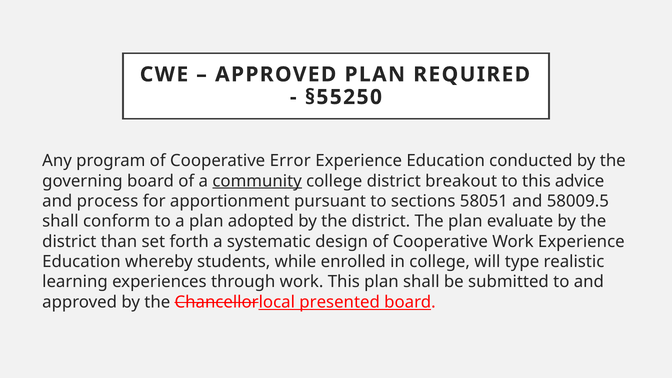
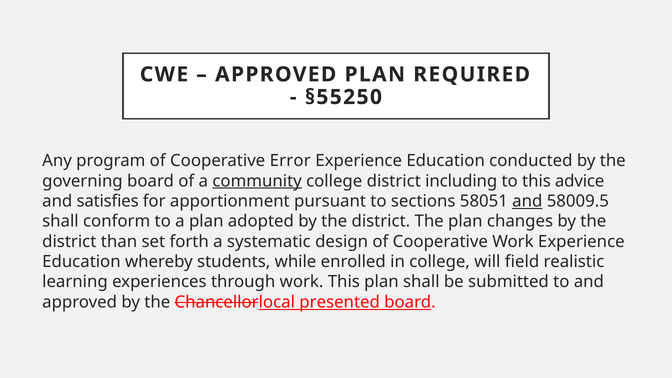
breakout: breakout -> including
process: process -> satisfies
and at (527, 201) underline: none -> present
evaluate: evaluate -> changes
type: type -> field
